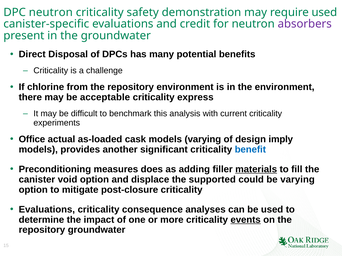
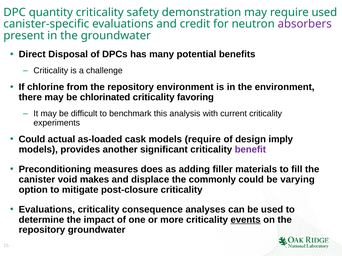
DPC neutron: neutron -> quantity
acceptable: acceptable -> chlorinated
express: express -> favoring
Office at (32, 139): Office -> Could
models varying: varying -> require
benefit colour: blue -> purple
materials underline: present -> none
void option: option -> makes
supported: supported -> commonly
